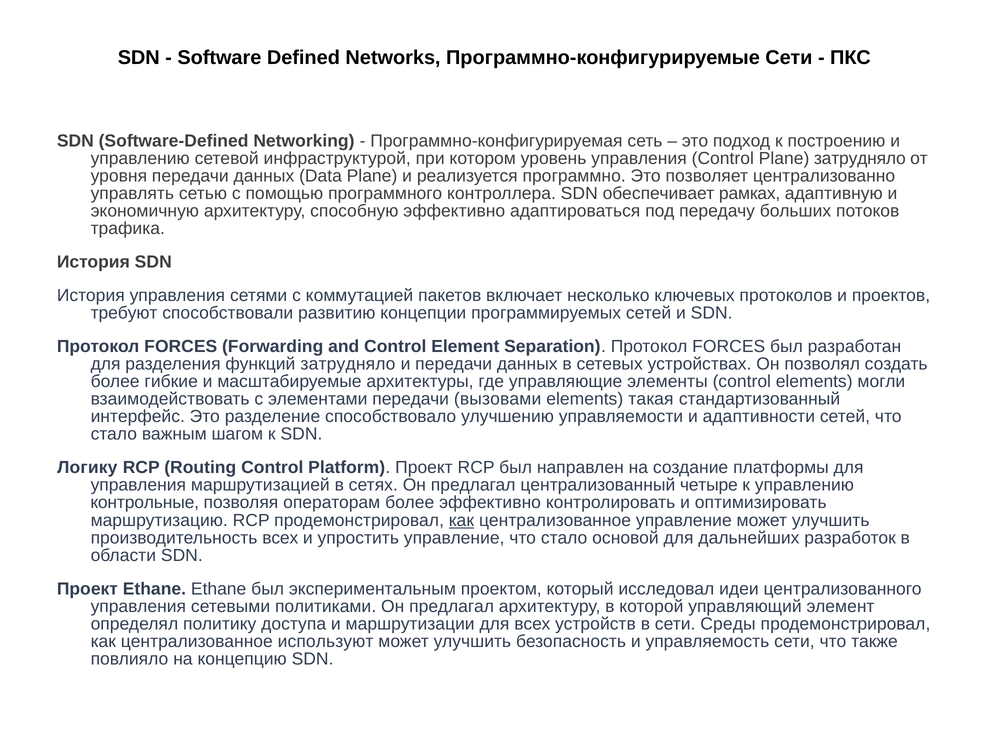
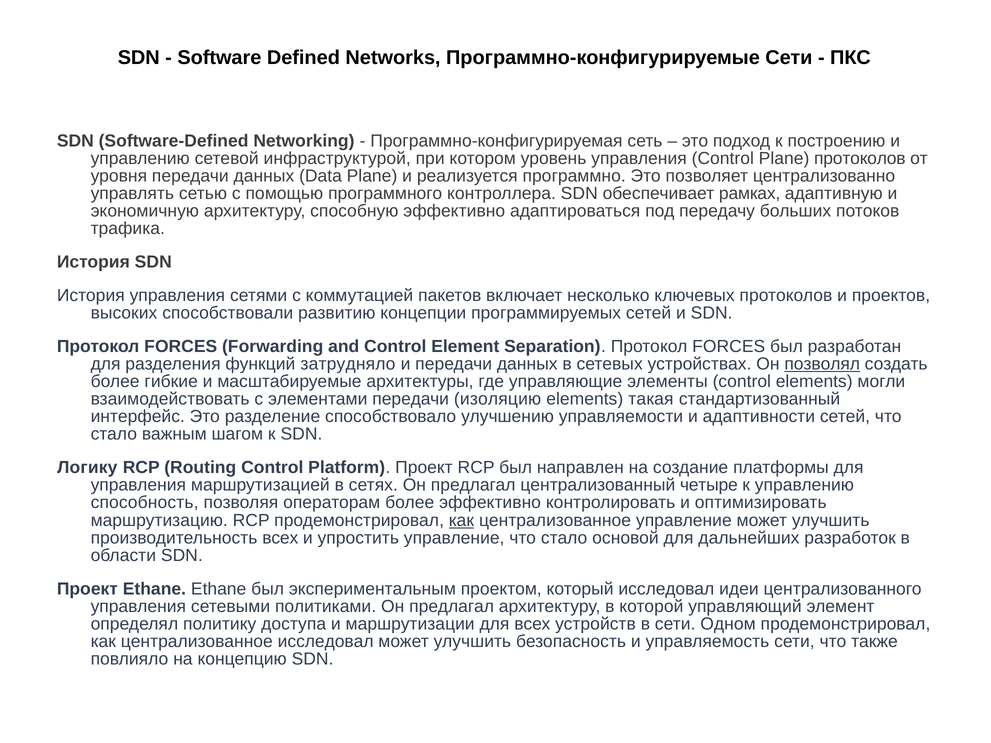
Plane затрудняло: затрудняло -> протоколов
требуют: требуют -> высоких
позволял underline: none -> present
вызовами: вызовами -> изоляцию
контрольные: контрольные -> способность
Среды: Среды -> Одном
централизованное используют: используют -> исследовал
